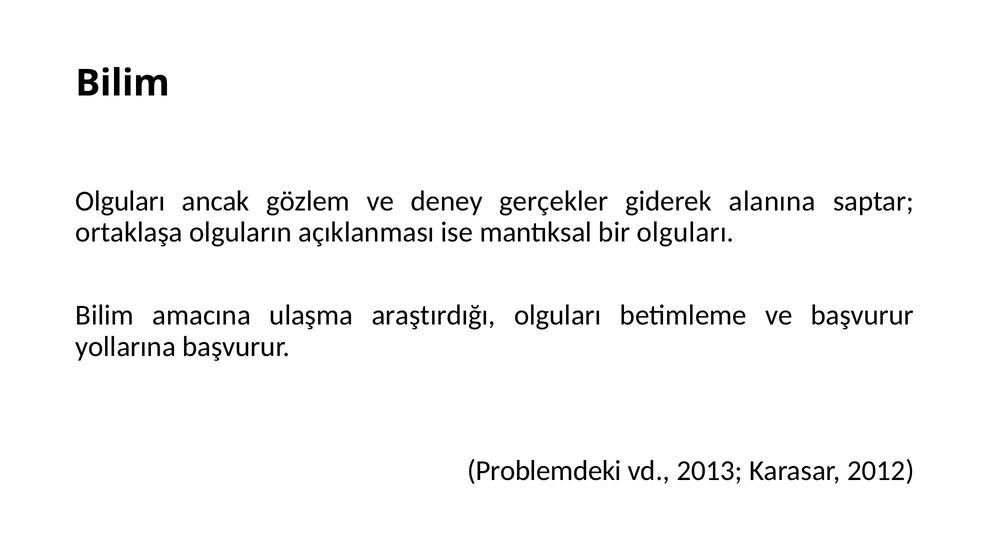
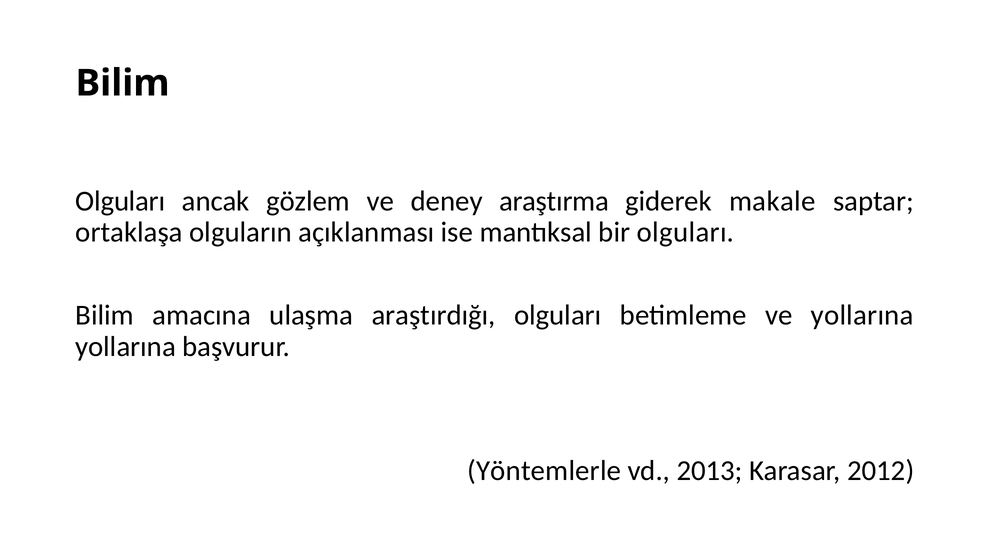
gerçekler: gerçekler -> araştırma
alanına: alanına -> makale
ve başvurur: başvurur -> yollarına
Problemdeki: Problemdeki -> Yöntemlerle
